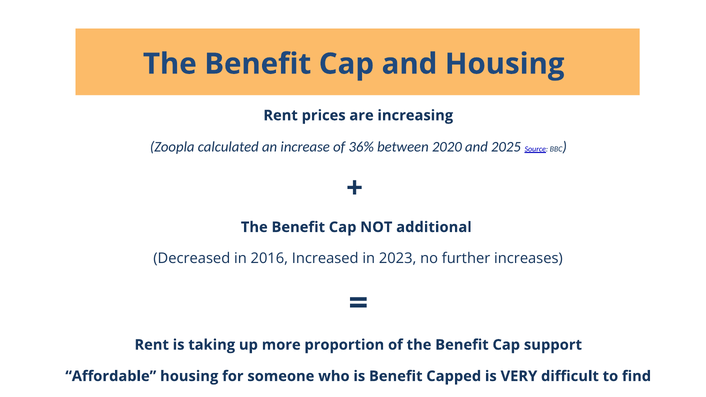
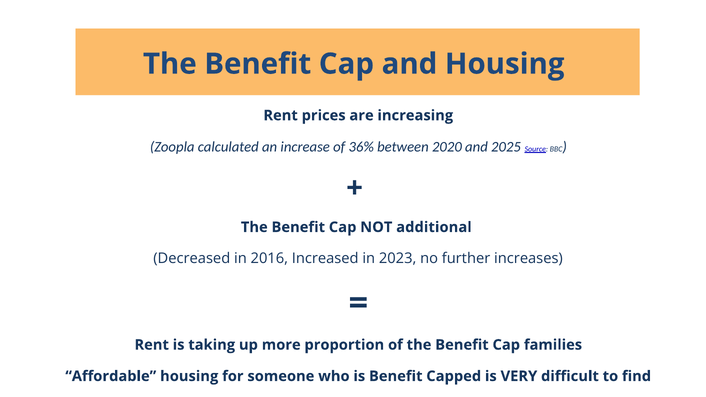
support: support -> families
